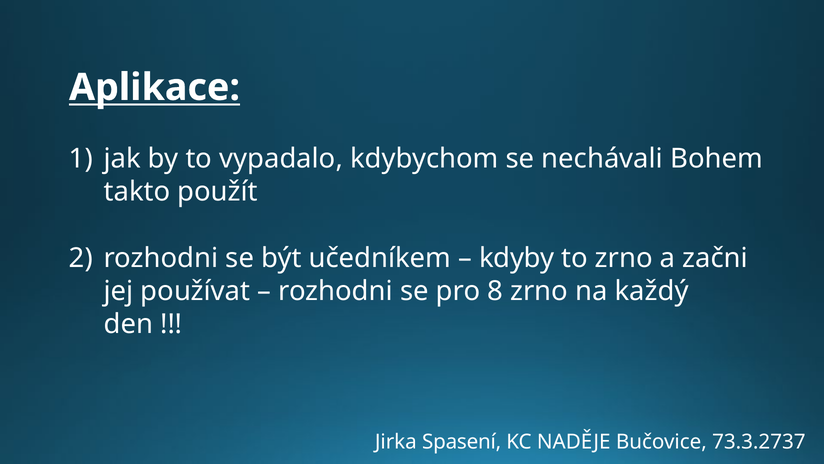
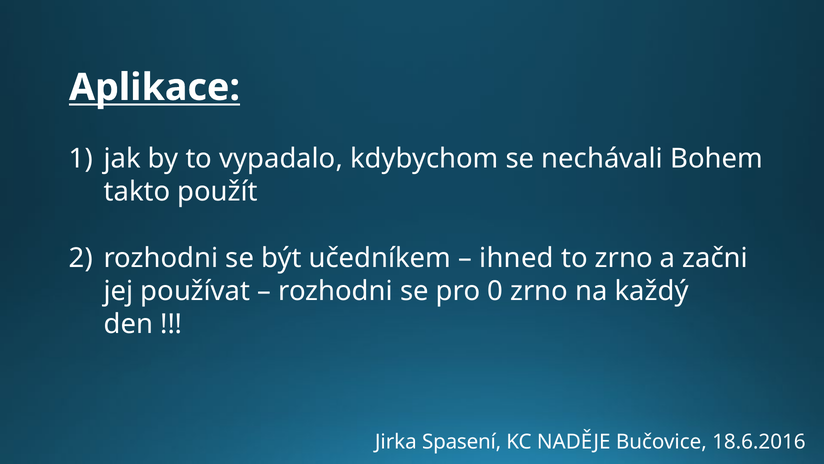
kdyby: kdyby -> ihned
8: 8 -> 0
73.3.2737: 73.3.2737 -> 18.6.2016
